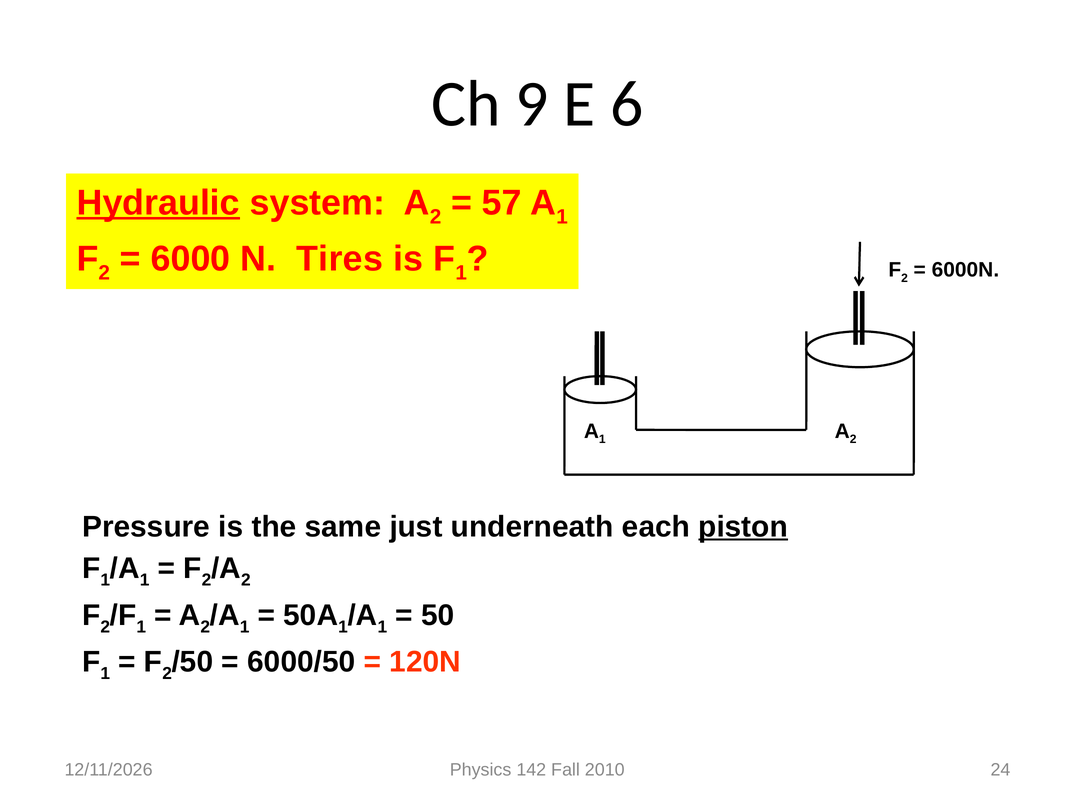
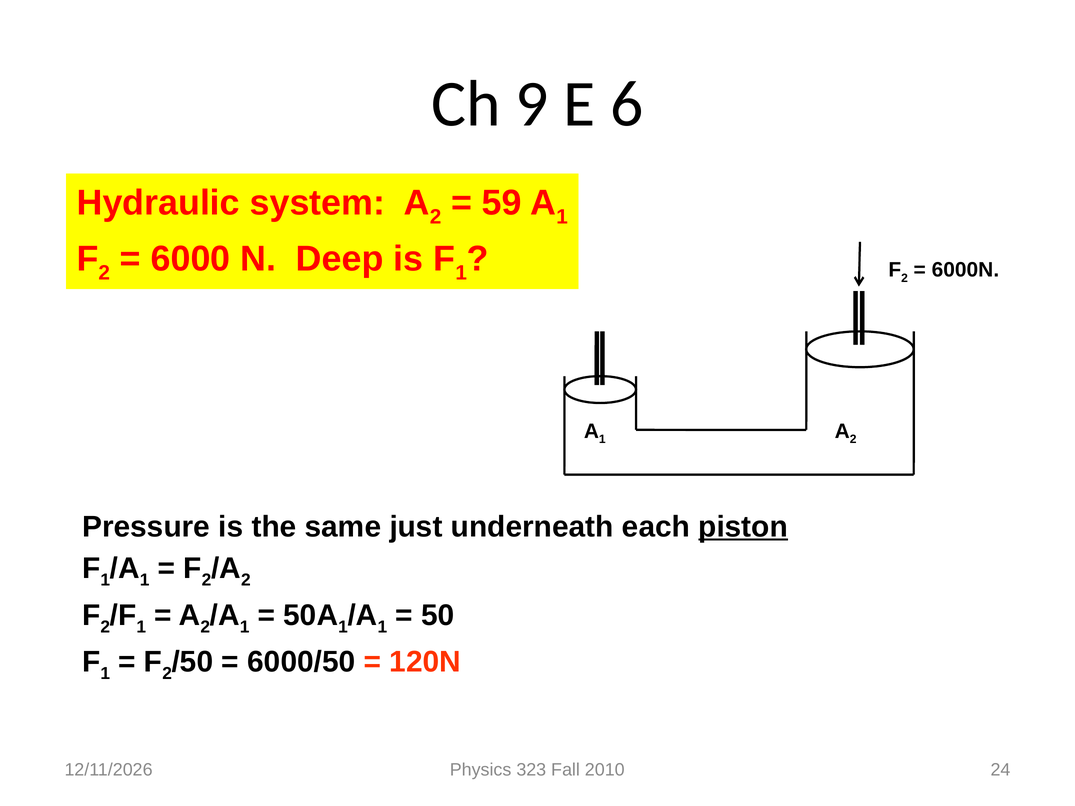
Hydraulic underline: present -> none
57: 57 -> 59
Tires: Tires -> Deep
142: 142 -> 323
